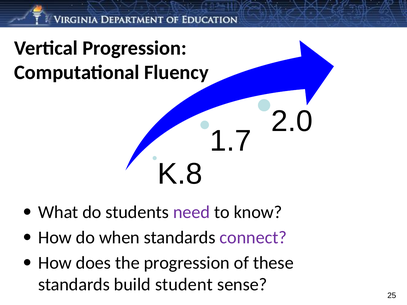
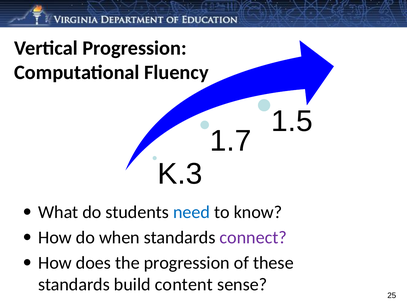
2.0: 2.0 -> 1.5
K.8: K.8 -> K.3
need colour: purple -> blue
student: student -> content
